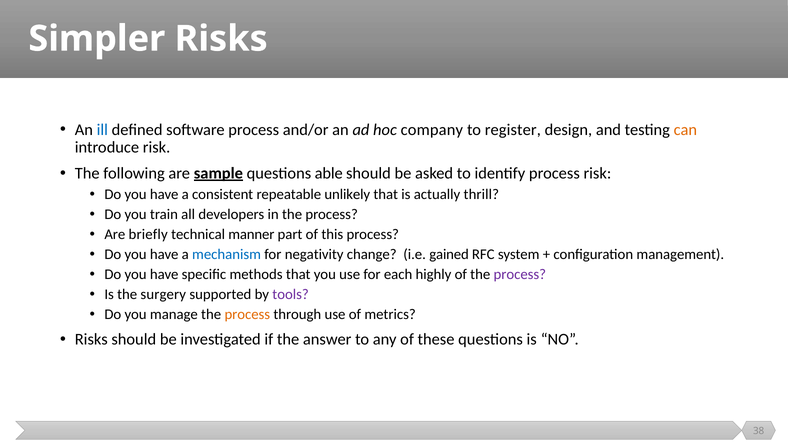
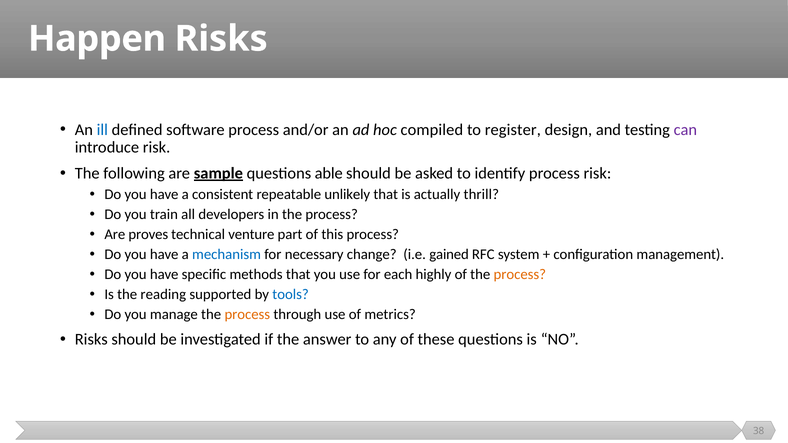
Simpler: Simpler -> Happen
company: company -> compiled
can colour: orange -> purple
briefly: briefly -> proves
manner: manner -> venture
negativity: negativity -> necessary
process at (520, 275) colour: purple -> orange
surgery: surgery -> reading
tools colour: purple -> blue
